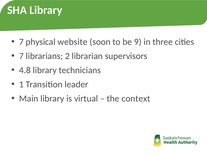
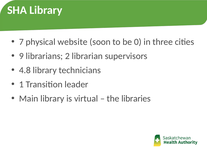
9: 9 -> 0
7 at (21, 56): 7 -> 9
context: context -> libraries
